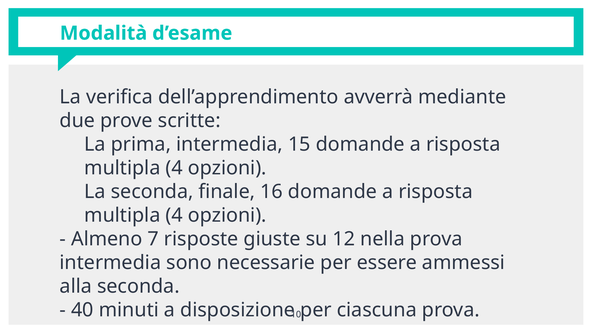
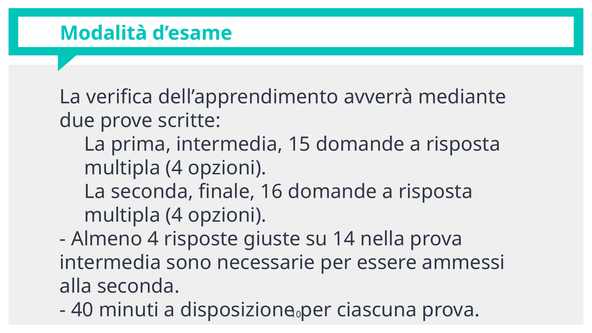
Almeno 7: 7 -> 4
12: 12 -> 14
